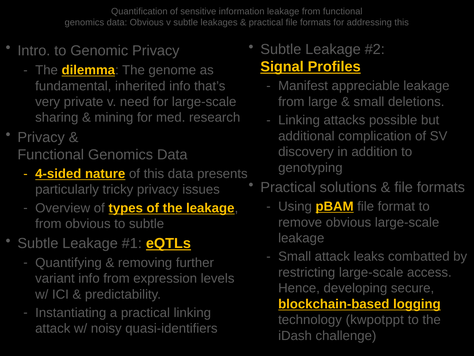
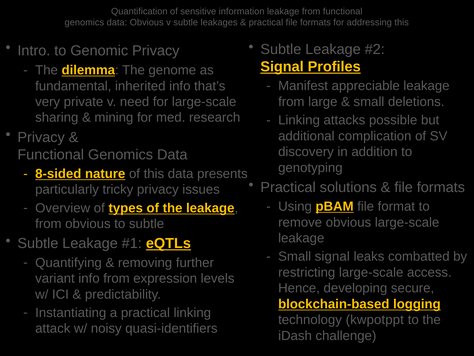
4-sided: 4-sided -> 8-sided
Small attack: attack -> signal
